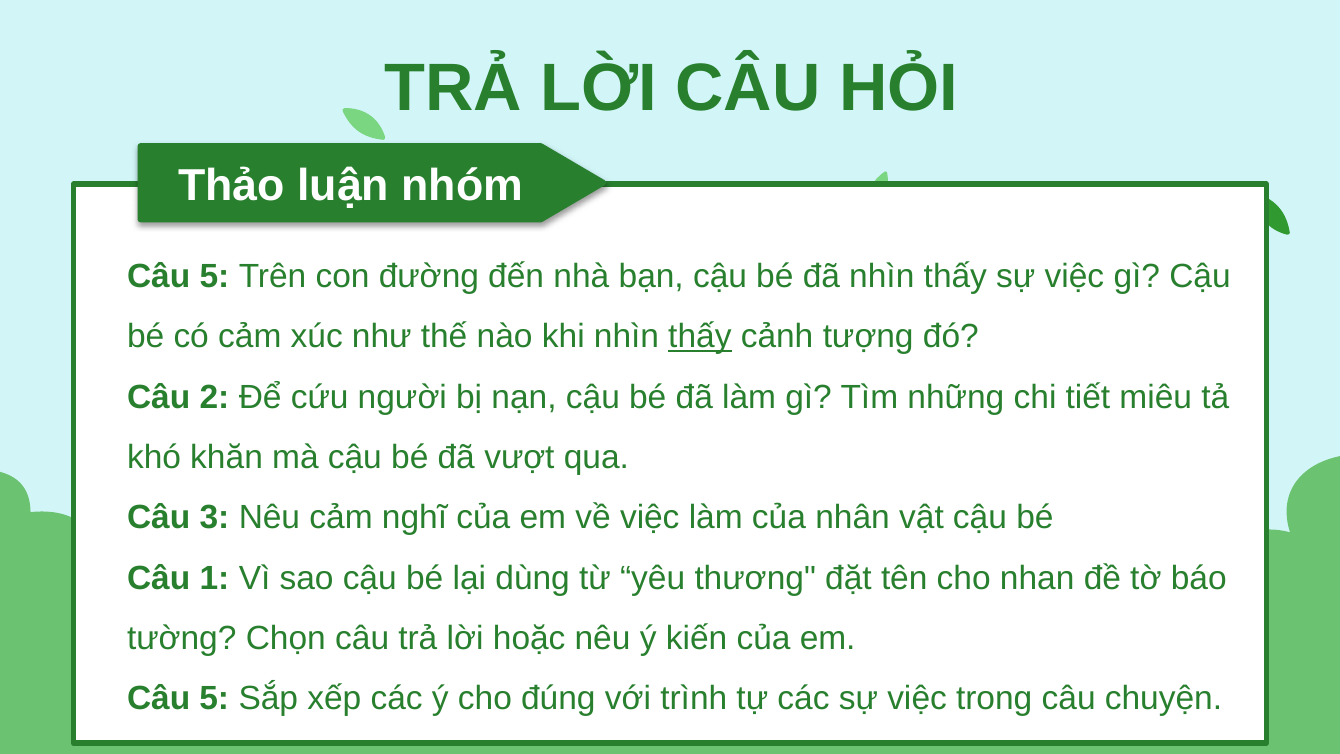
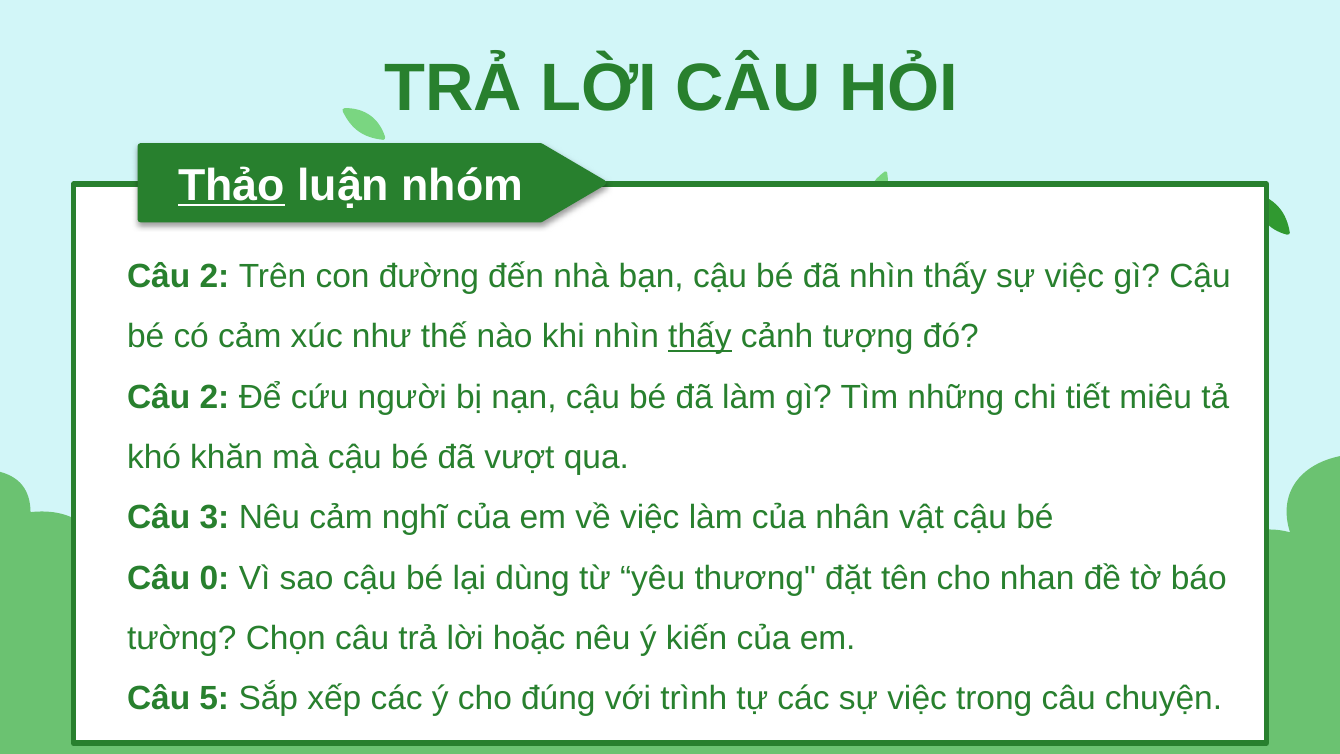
Thảo underline: none -> present
5 at (214, 276): 5 -> 2
1: 1 -> 0
